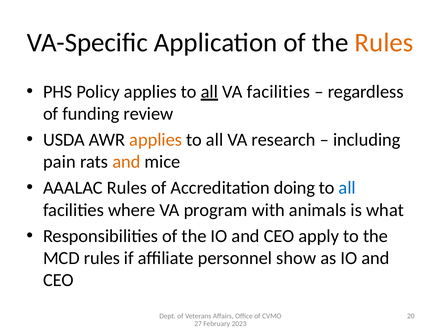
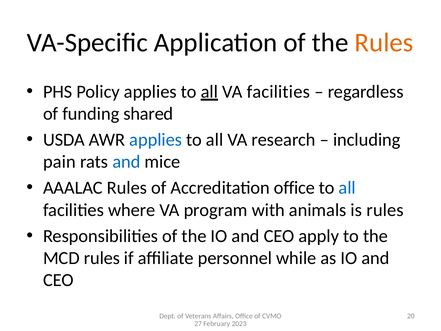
review: review -> shared
applies at (156, 140) colour: orange -> blue
and at (126, 162) colour: orange -> blue
Accreditation doing: doing -> office
is what: what -> rules
show: show -> while
